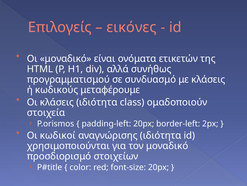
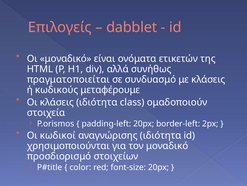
εικόνες: εικόνες -> dabblet
προγραμματισμού: προγραμματισμού -> πραγματοποιείται
